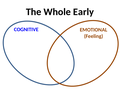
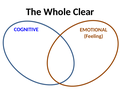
Early: Early -> Clear
